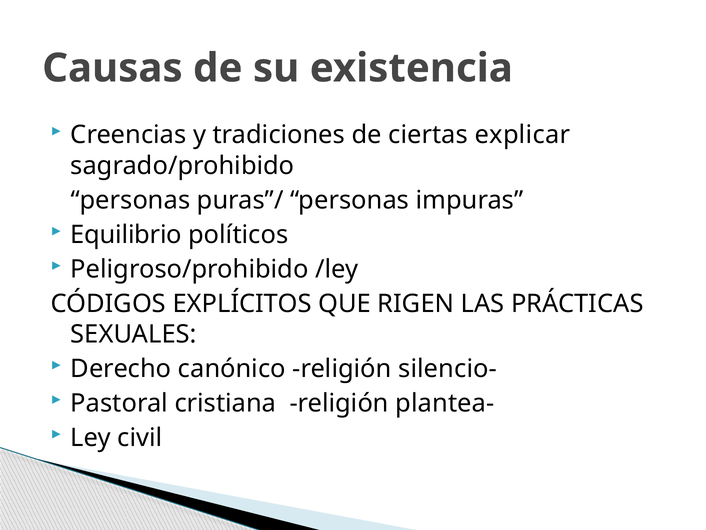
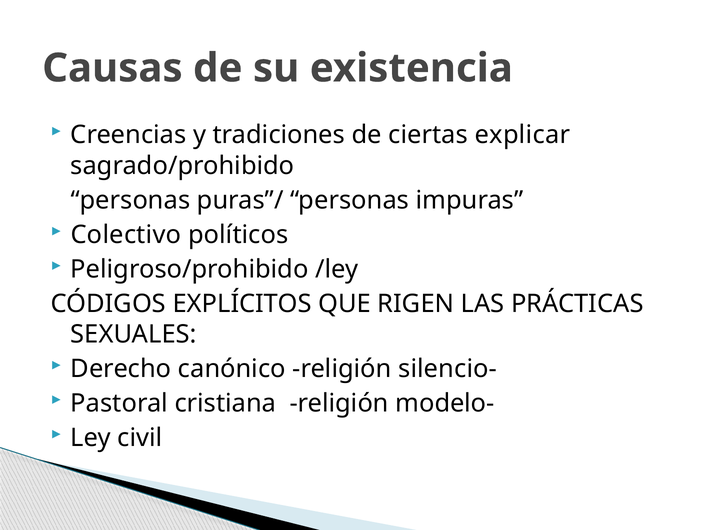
Equilibrio: Equilibrio -> Colectivo
plantea-: plantea- -> modelo-
